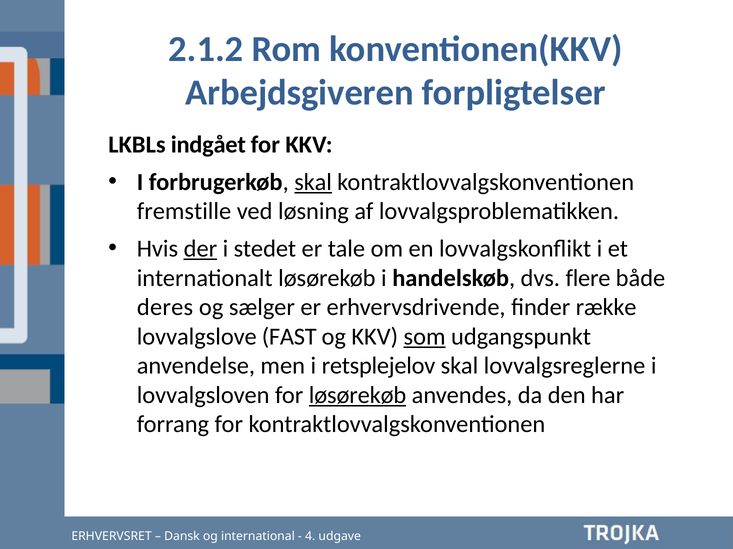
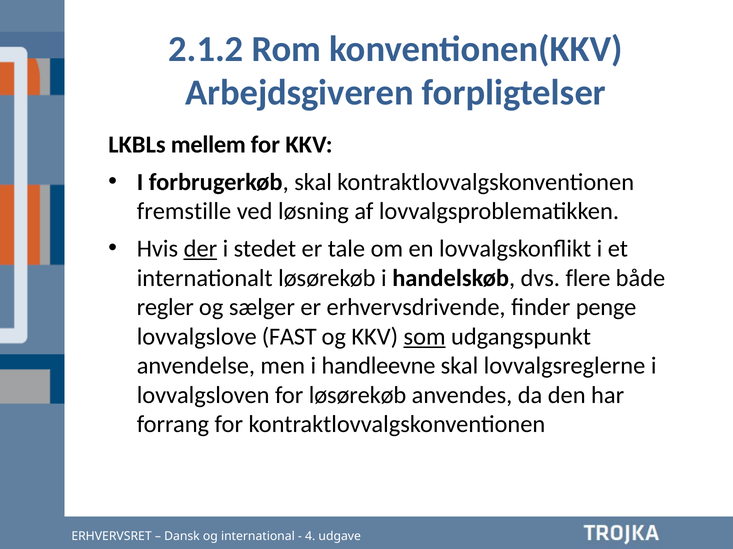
indgået: indgået -> mellem
skal at (313, 182) underline: present -> none
deres: deres -> regler
række: række -> penge
retsplejelov: retsplejelov -> handleevne
løsørekøb at (358, 396) underline: present -> none
